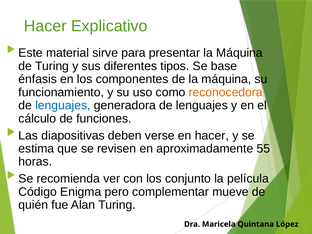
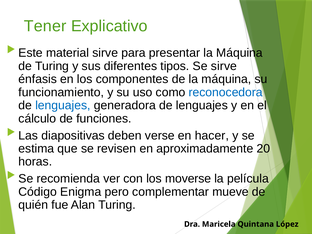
Hacer at (45, 26): Hacer -> Tener
Se base: base -> sirve
reconocedora colour: orange -> blue
55: 55 -> 20
conjunto: conjunto -> moverse
